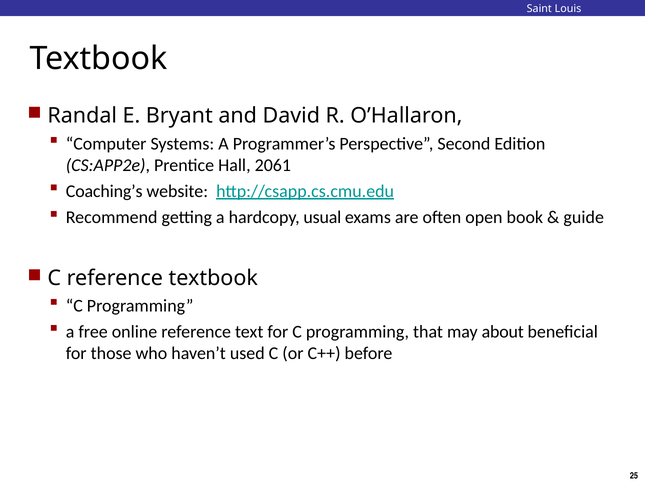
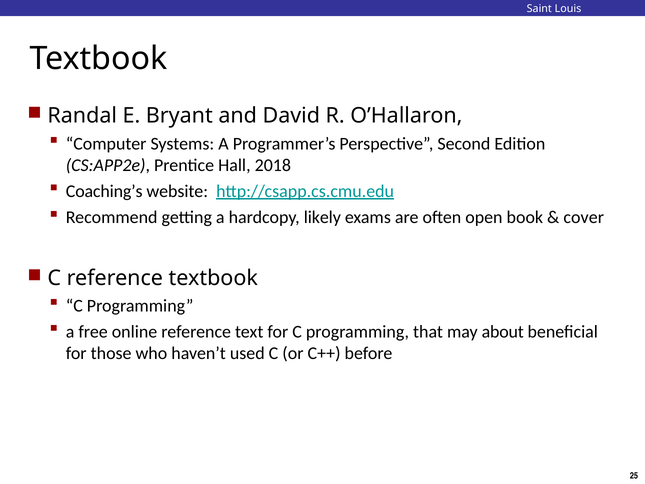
2061: 2061 -> 2018
usual: usual -> likely
guide: guide -> cover
